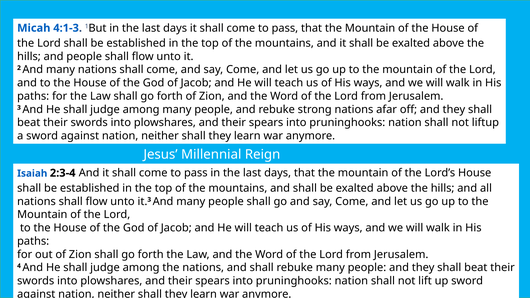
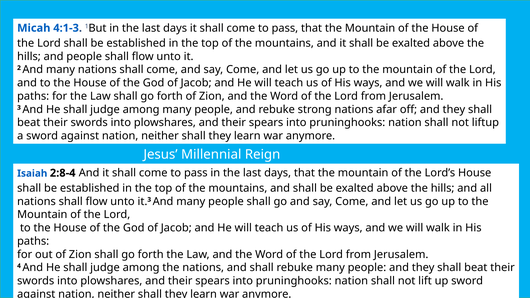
2:3-4: 2:3-4 -> 2:8-4
